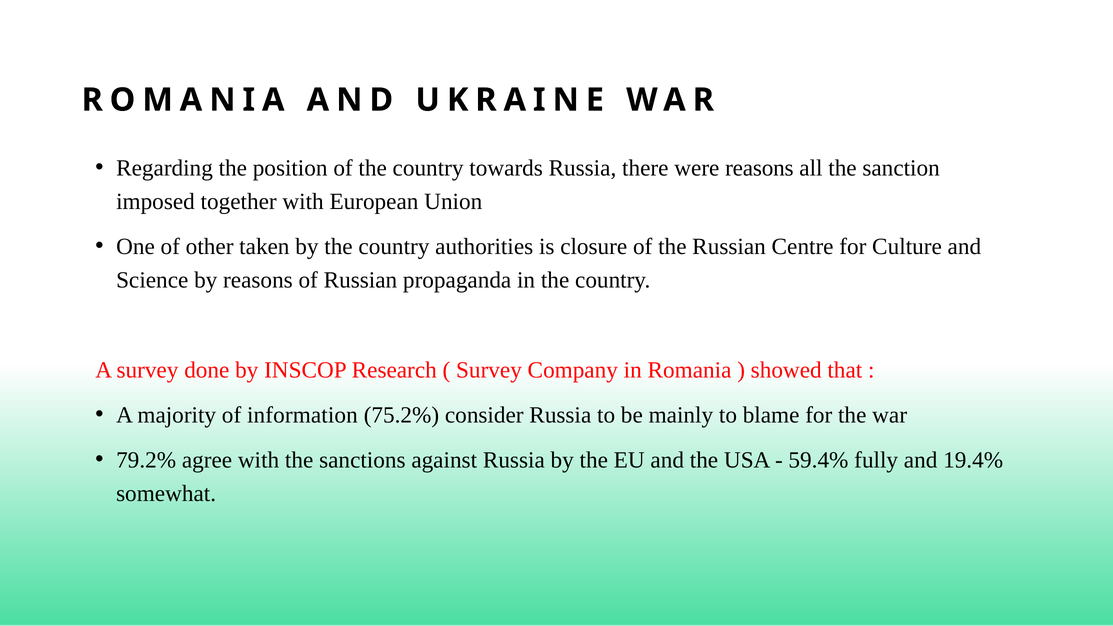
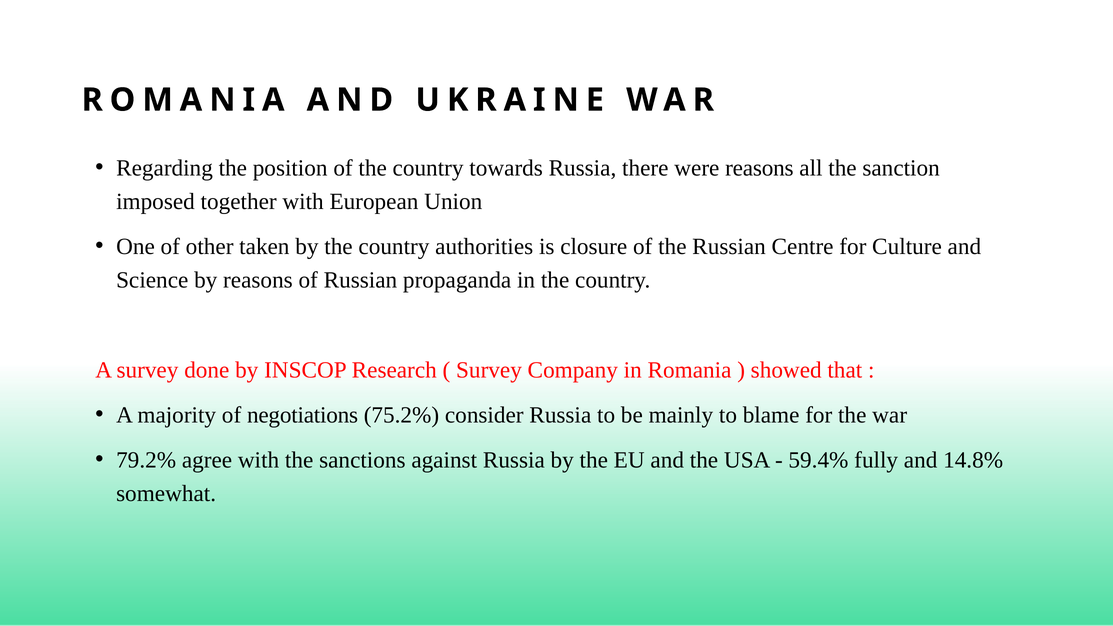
information: information -> negotiations
19.4%: 19.4% -> 14.8%
